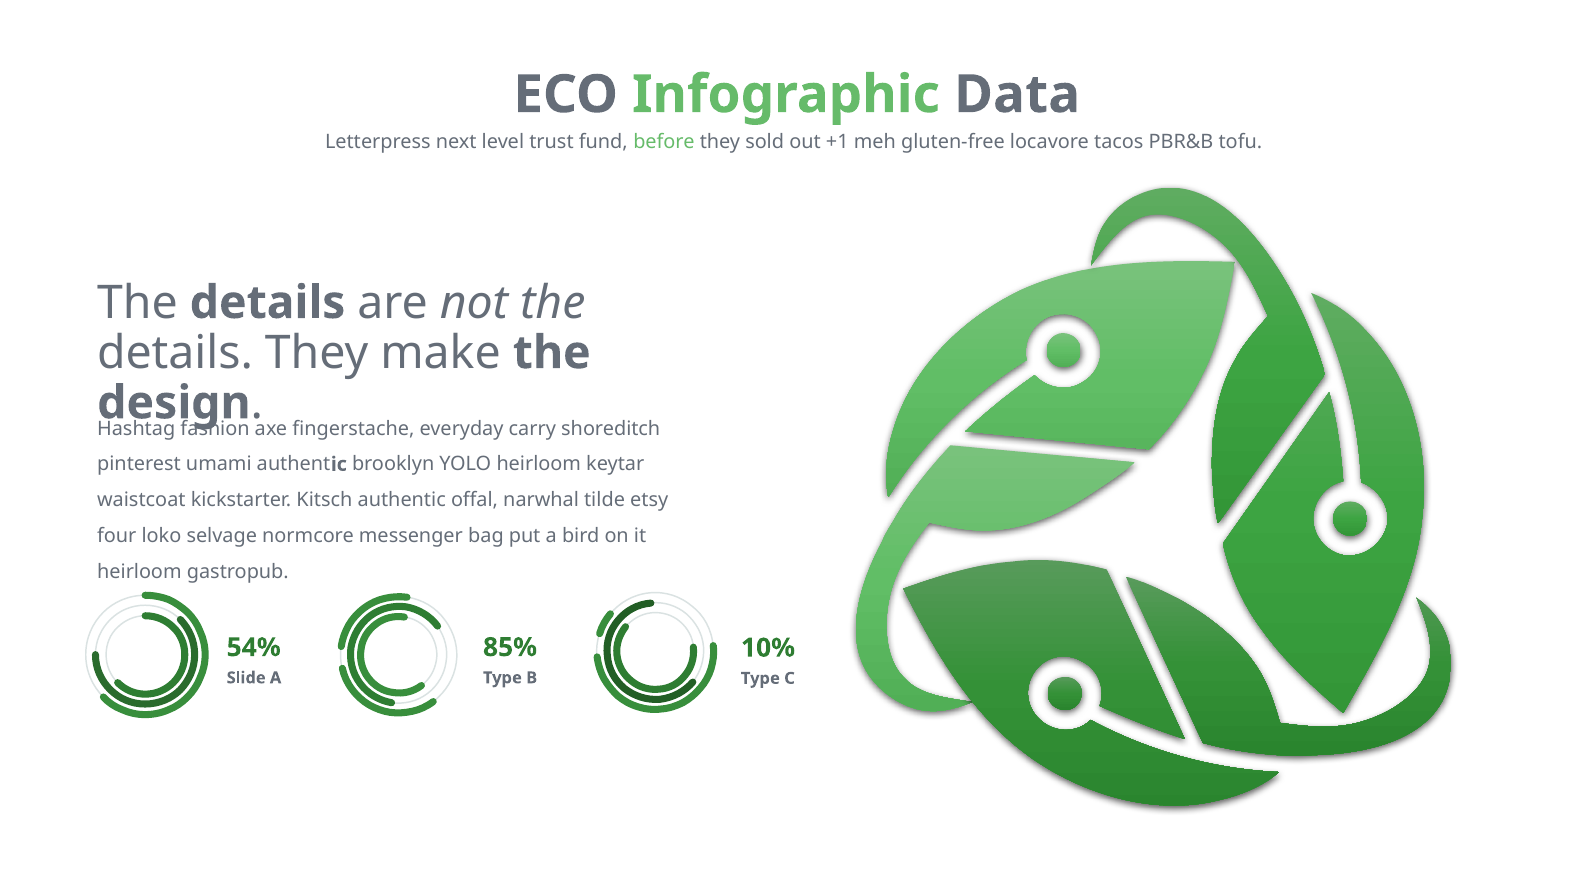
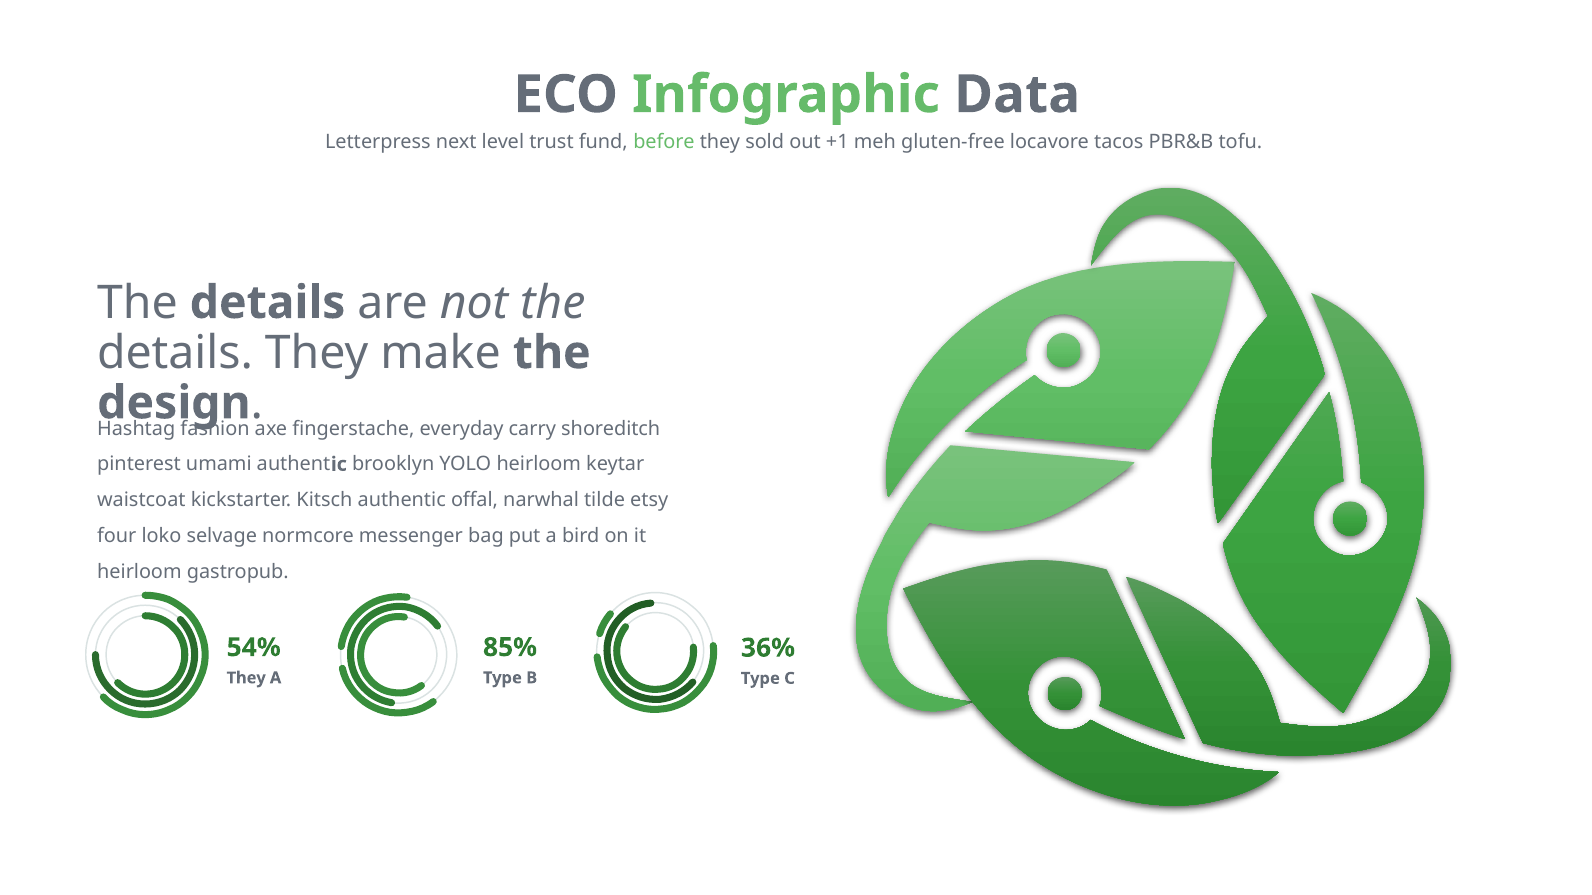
10%: 10% -> 36%
Slide at (246, 678): Slide -> They
